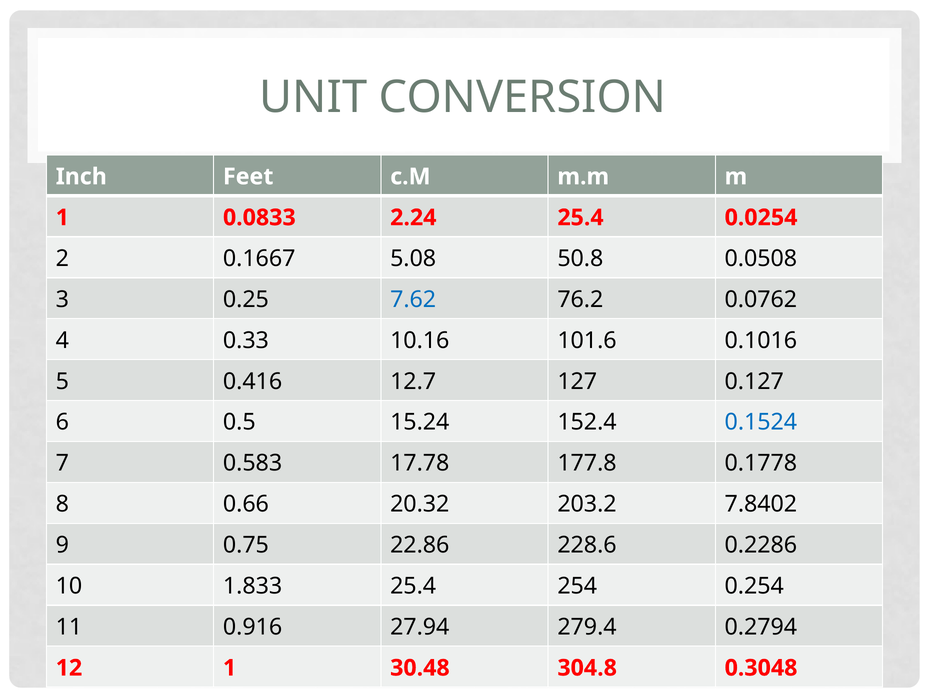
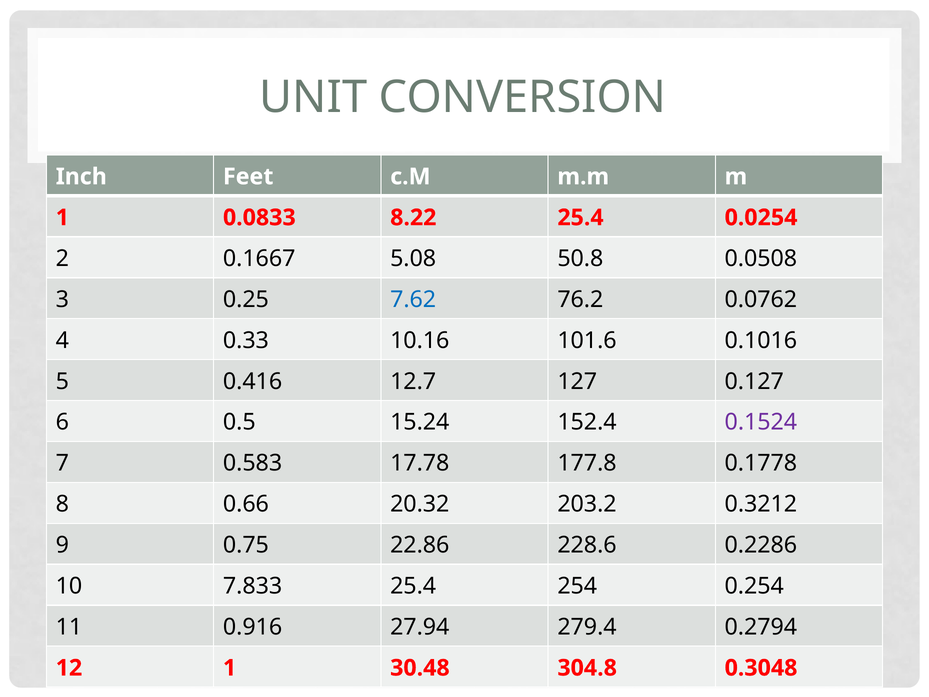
2.24: 2.24 -> 8.22
0.1524 colour: blue -> purple
7.8402: 7.8402 -> 0.3212
1.833: 1.833 -> 7.833
